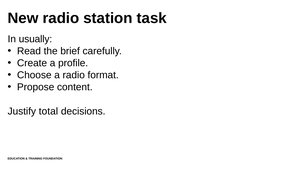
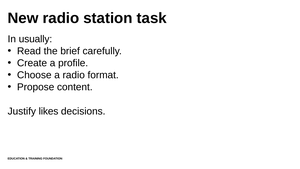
total: total -> likes
